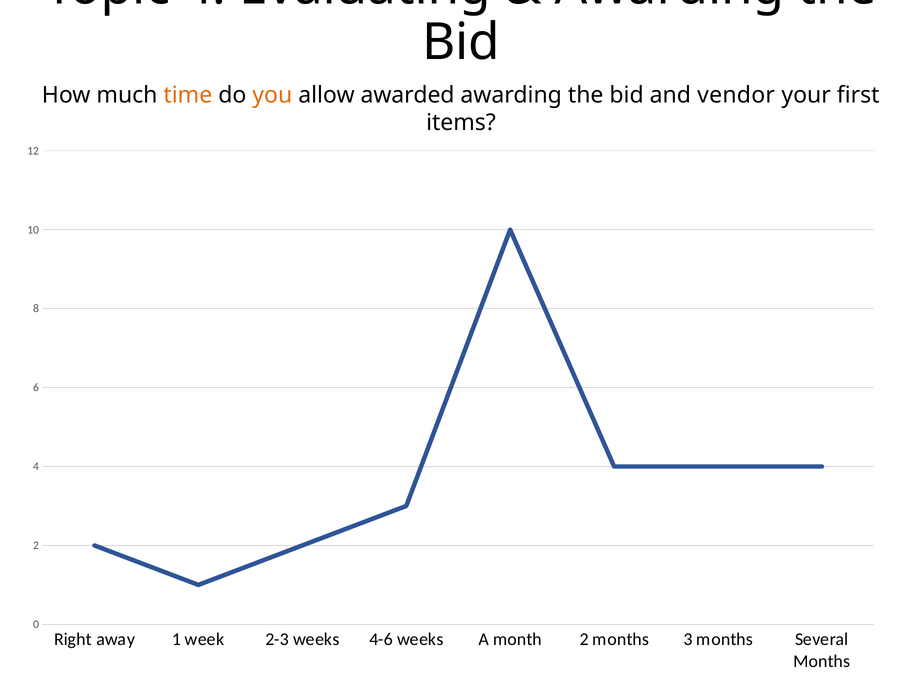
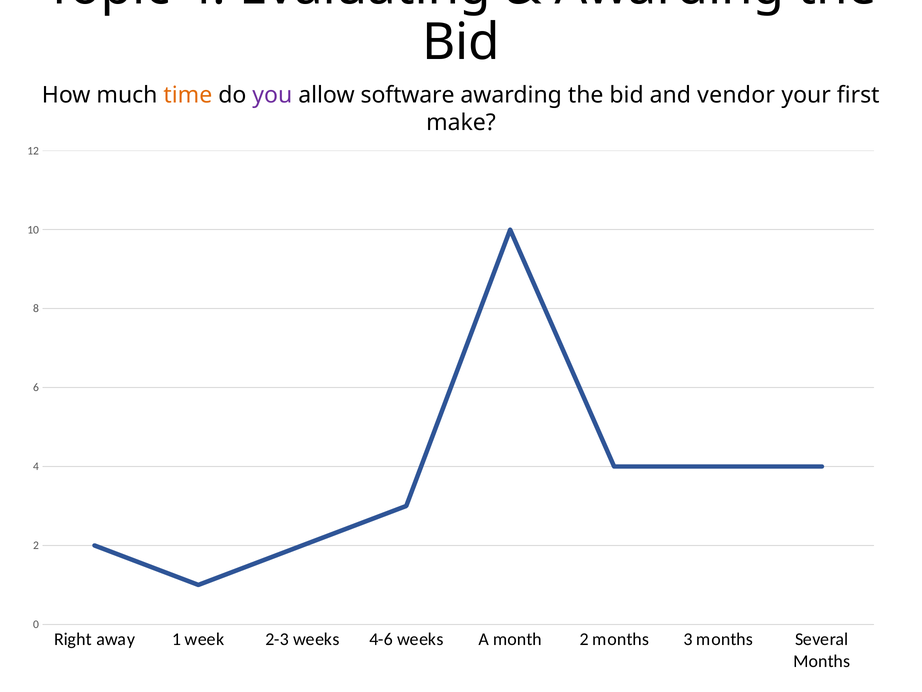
you colour: orange -> purple
awarded: awarded -> software
items: items -> make
